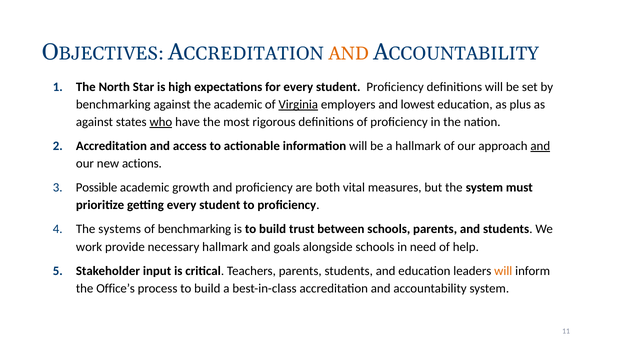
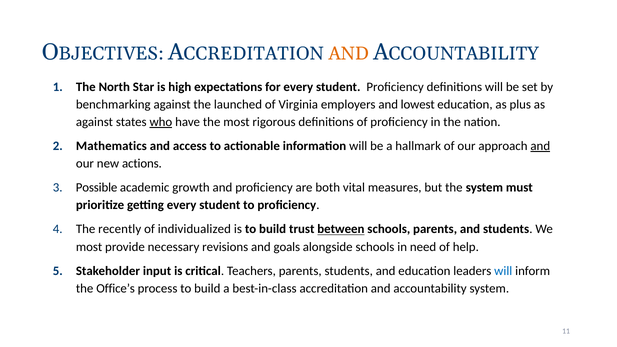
the academic: academic -> launched
Virginia underline: present -> none
Accreditation at (111, 146): Accreditation -> Mathematics
systems: systems -> recently
of benchmarking: benchmarking -> individualized
between underline: none -> present
work at (89, 247): work -> most
necessary hallmark: hallmark -> revisions
will at (503, 271) colour: orange -> blue
